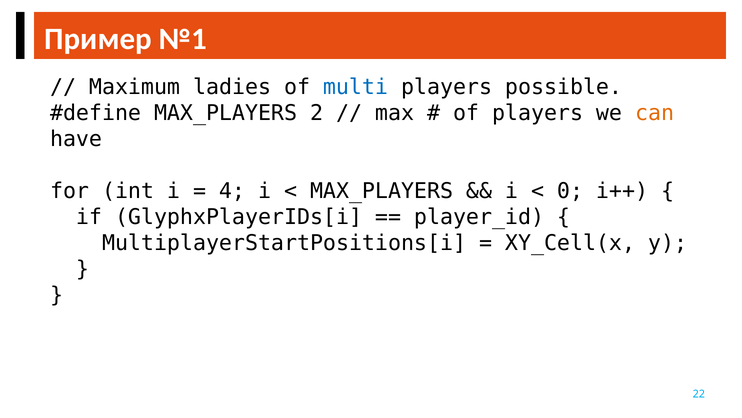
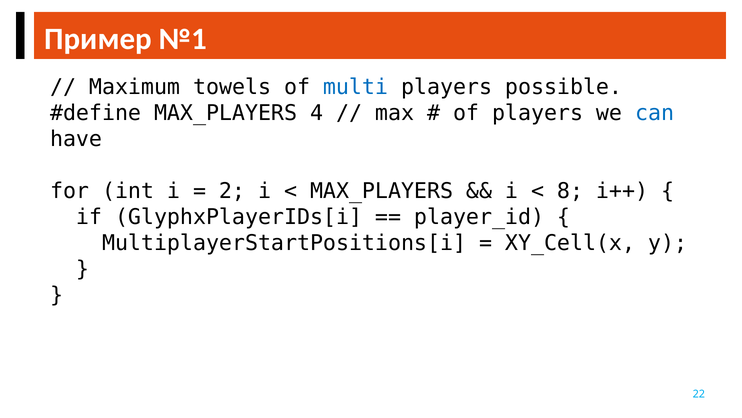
ladies: ladies -> towels
2: 2 -> 4
can colour: orange -> blue
4: 4 -> 2
0: 0 -> 8
